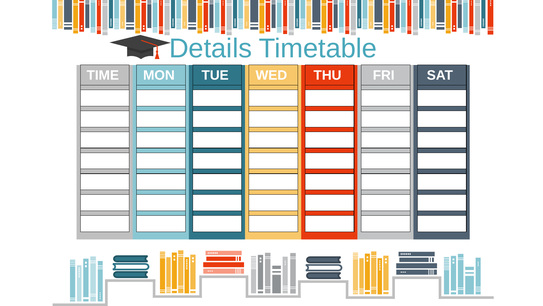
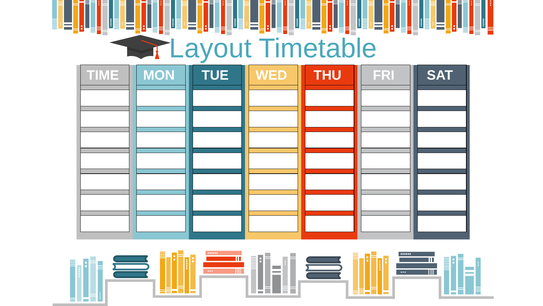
Details: Details -> Layout
